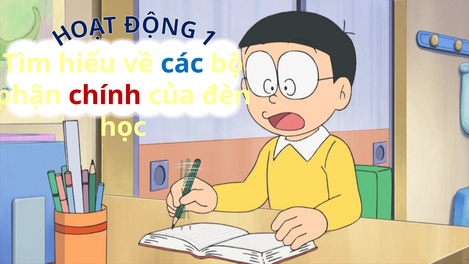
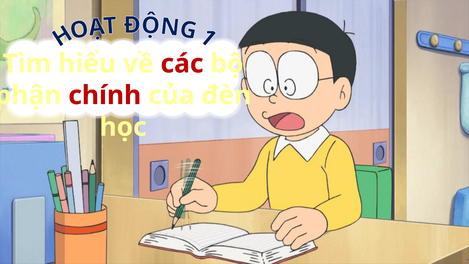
các colour: blue -> red
